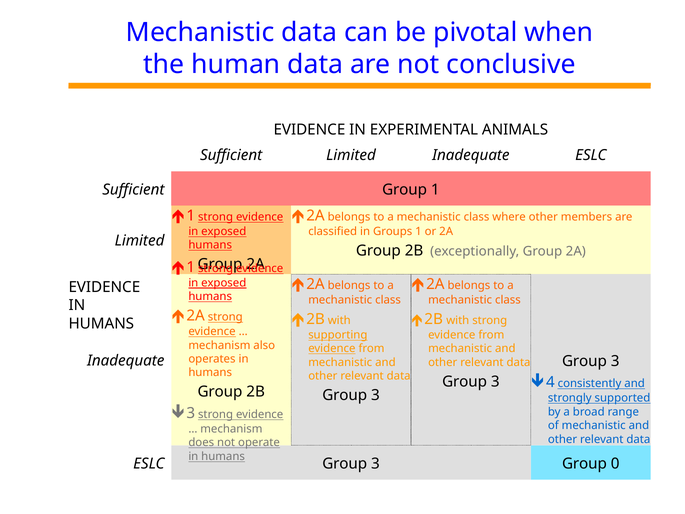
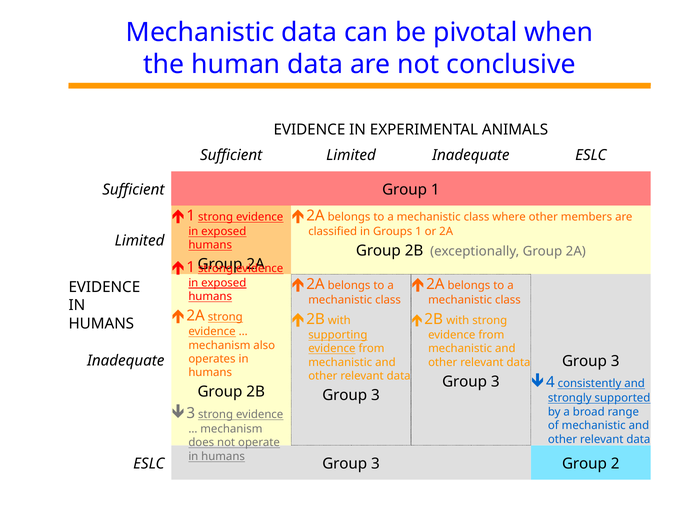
0: 0 -> 2
